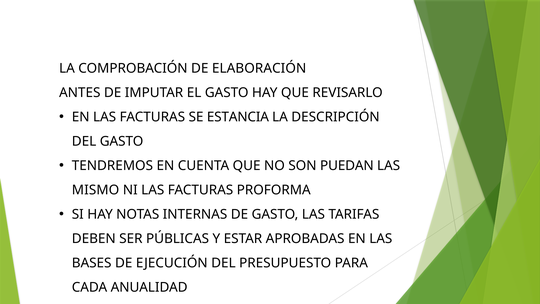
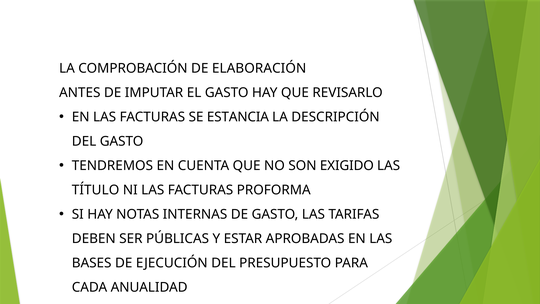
PUEDAN: PUEDAN -> EXIGIDO
MISMO: MISMO -> TÍTULO
